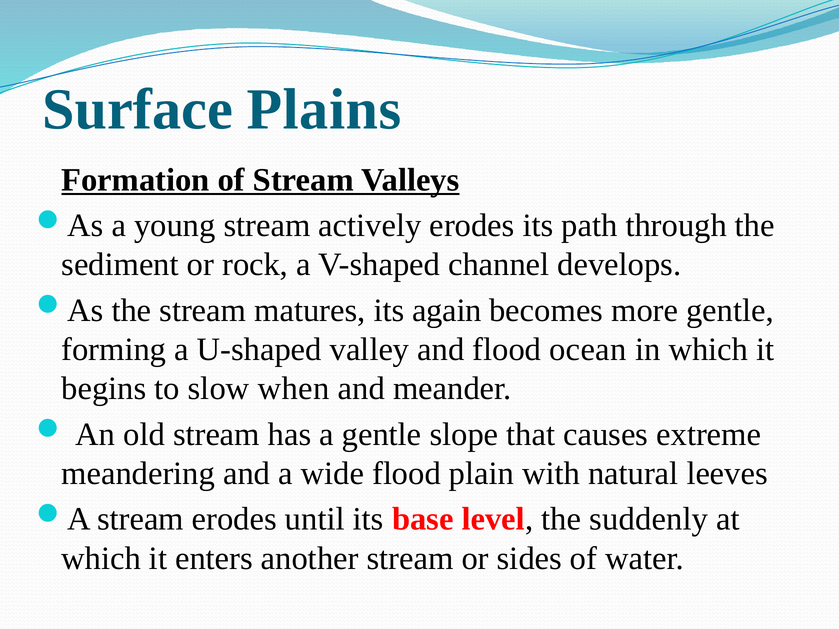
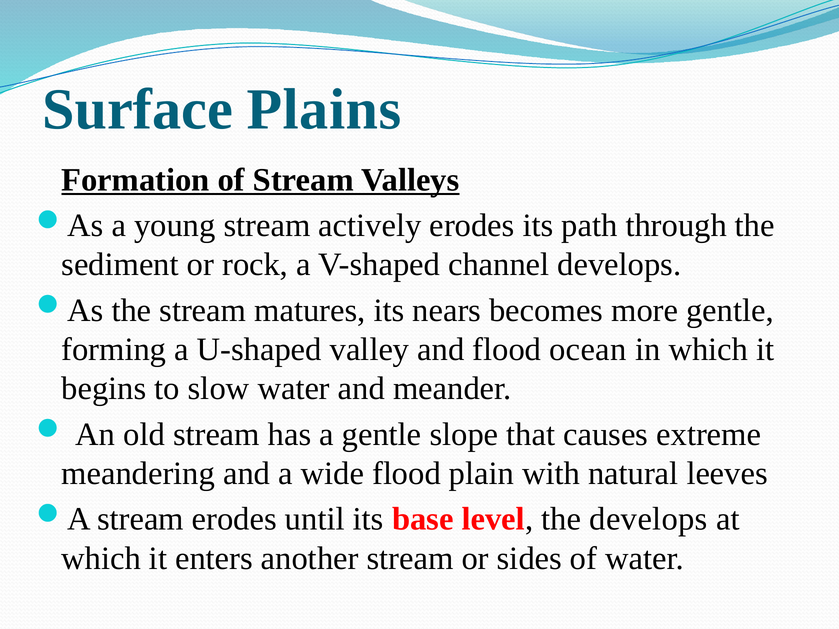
again: again -> nears
slow when: when -> water
the suddenly: suddenly -> develops
